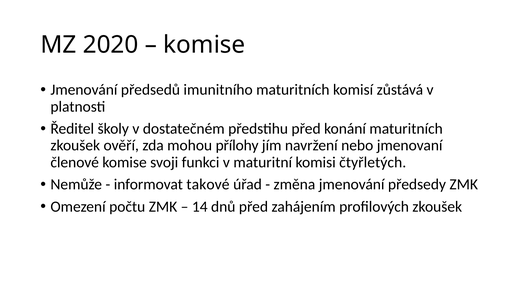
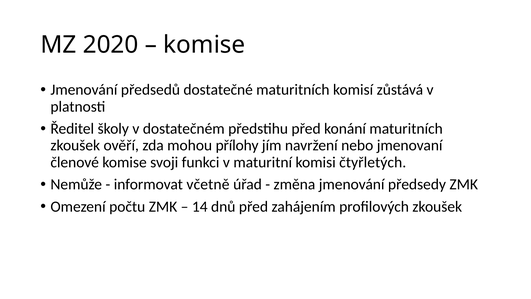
imunitního: imunitního -> dostatečné
takové: takové -> včetně
